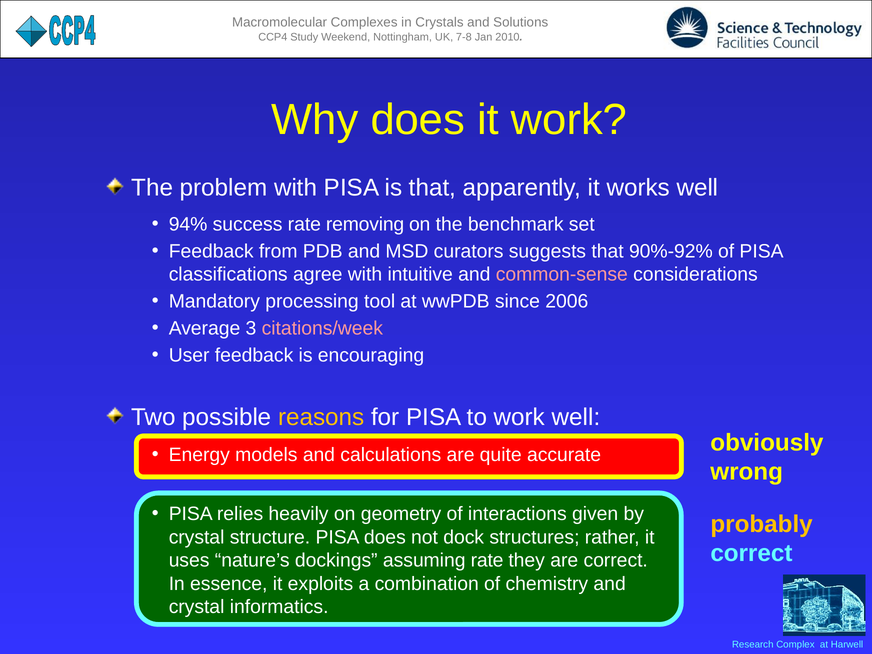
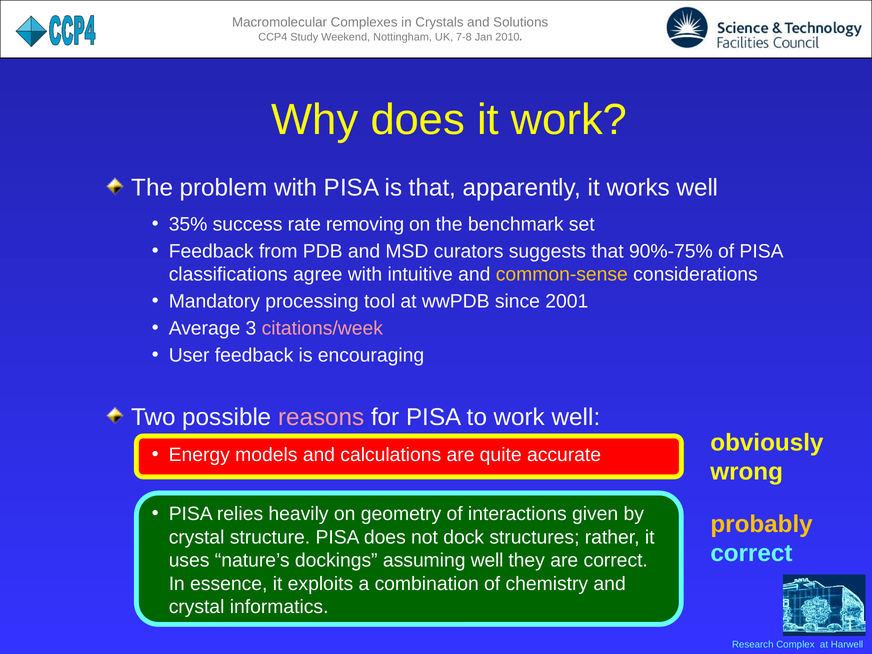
94%: 94% -> 35%
90%-92%: 90%-92% -> 90%-75%
common-sense colour: pink -> yellow
2006: 2006 -> 2001
reasons colour: yellow -> pink
assuming rate: rate -> well
